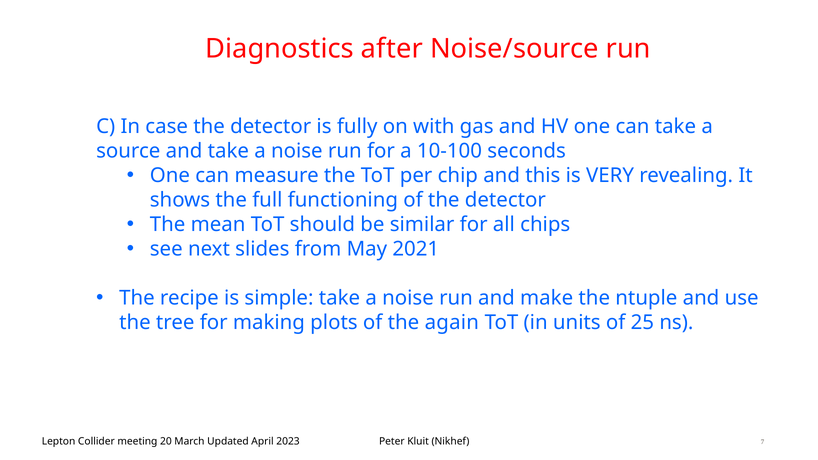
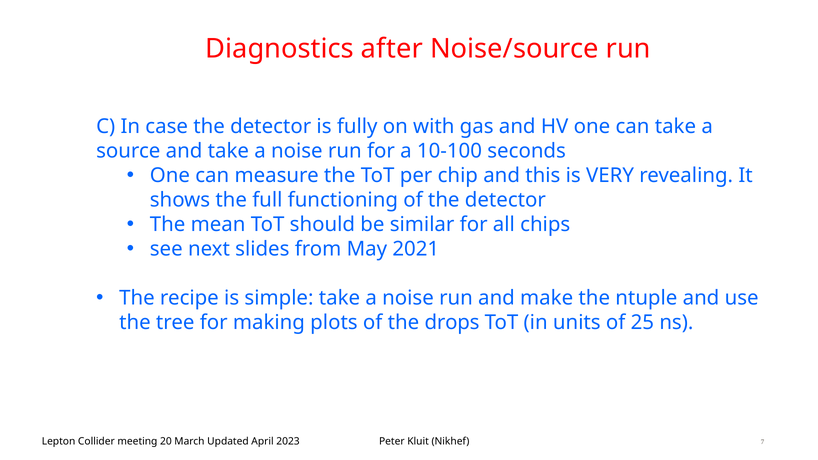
again: again -> drops
